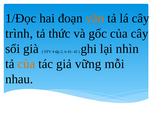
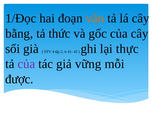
trình: trình -> bằng
nhìn: nhìn -> thực
của at (26, 64) colour: orange -> purple
nhau: nhau -> được
